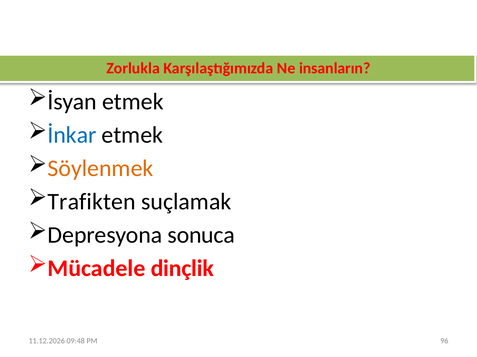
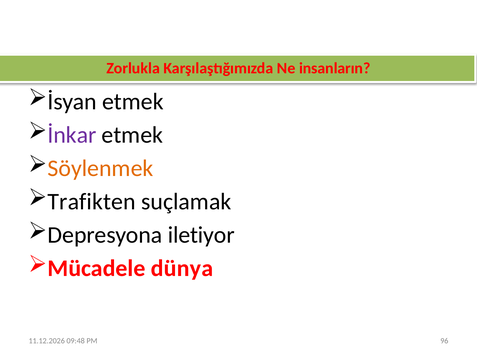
İnkar colour: blue -> purple
sonuca: sonuca -> iletiyor
dinçlik: dinçlik -> dünya
